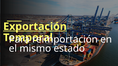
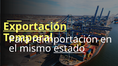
estado underline: none -> present
